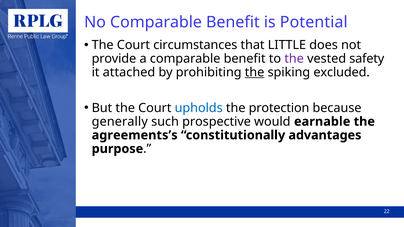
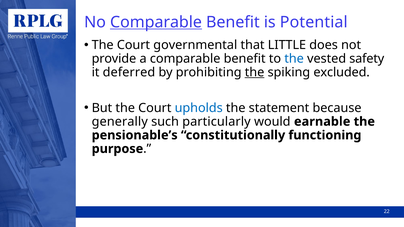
Comparable at (156, 22) underline: none -> present
circumstances: circumstances -> governmental
the at (294, 59) colour: purple -> blue
attached: attached -> deferred
protection: protection -> statement
prospective: prospective -> particularly
agreements’s: agreements’s -> pensionable’s
advantages: advantages -> functioning
